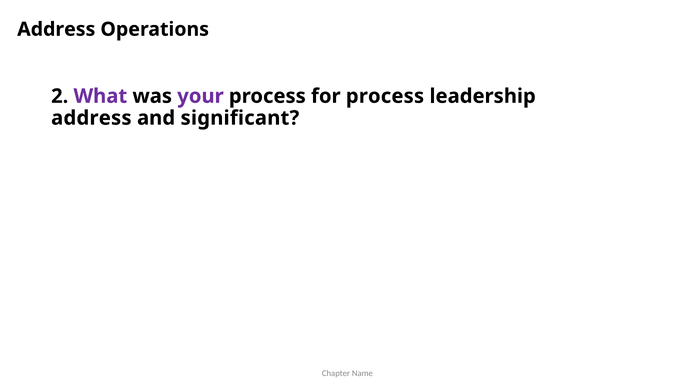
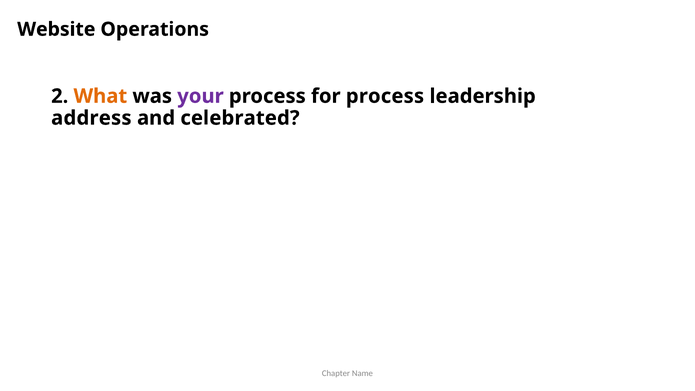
Address at (56, 29): Address -> Website
What colour: purple -> orange
significant: significant -> celebrated
